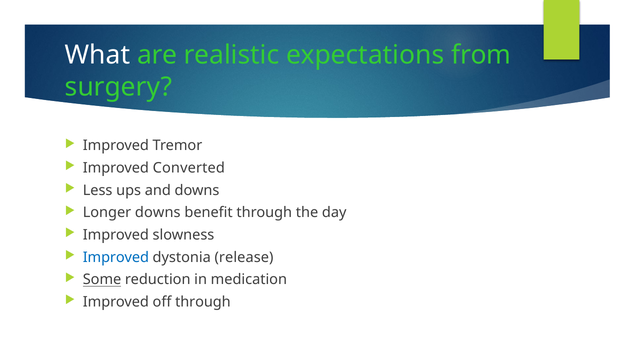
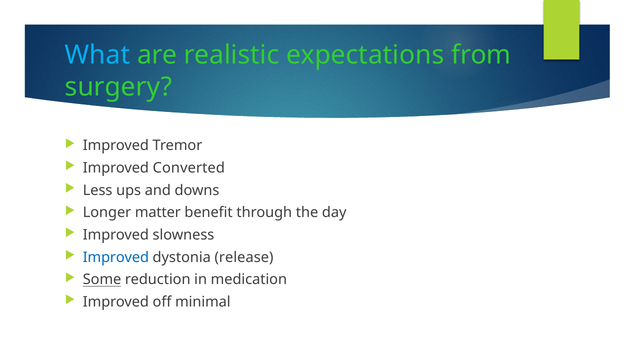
What colour: white -> light blue
Longer downs: downs -> matter
off through: through -> minimal
